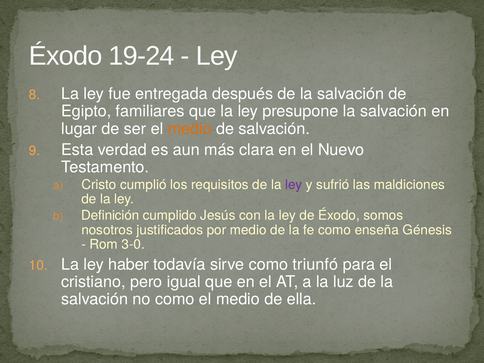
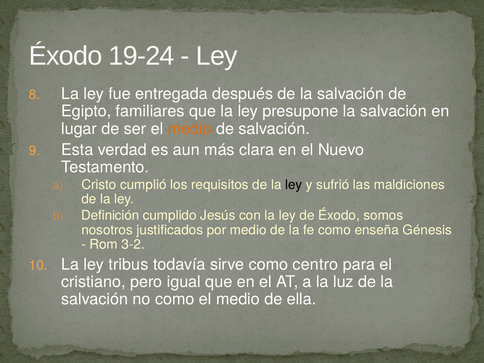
ley at (294, 185) colour: purple -> black
3-0: 3-0 -> 3-2
haber: haber -> tribus
triunfó: triunfó -> centro
